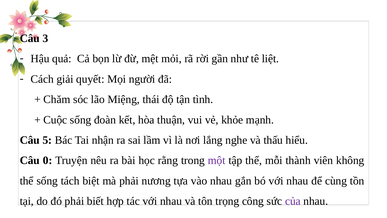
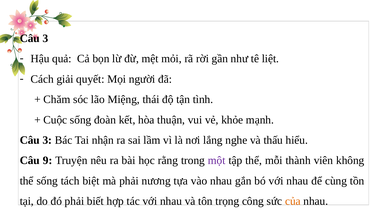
5 at (47, 140): 5 -> 3
0: 0 -> 9
của colour: purple -> orange
